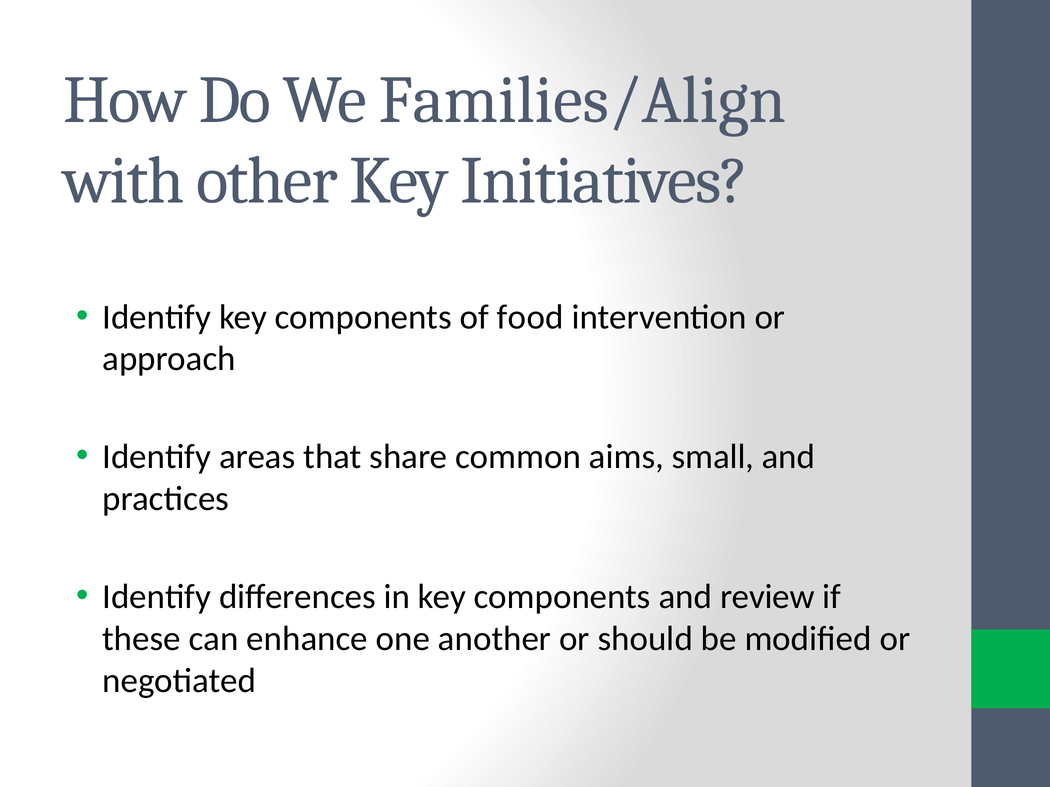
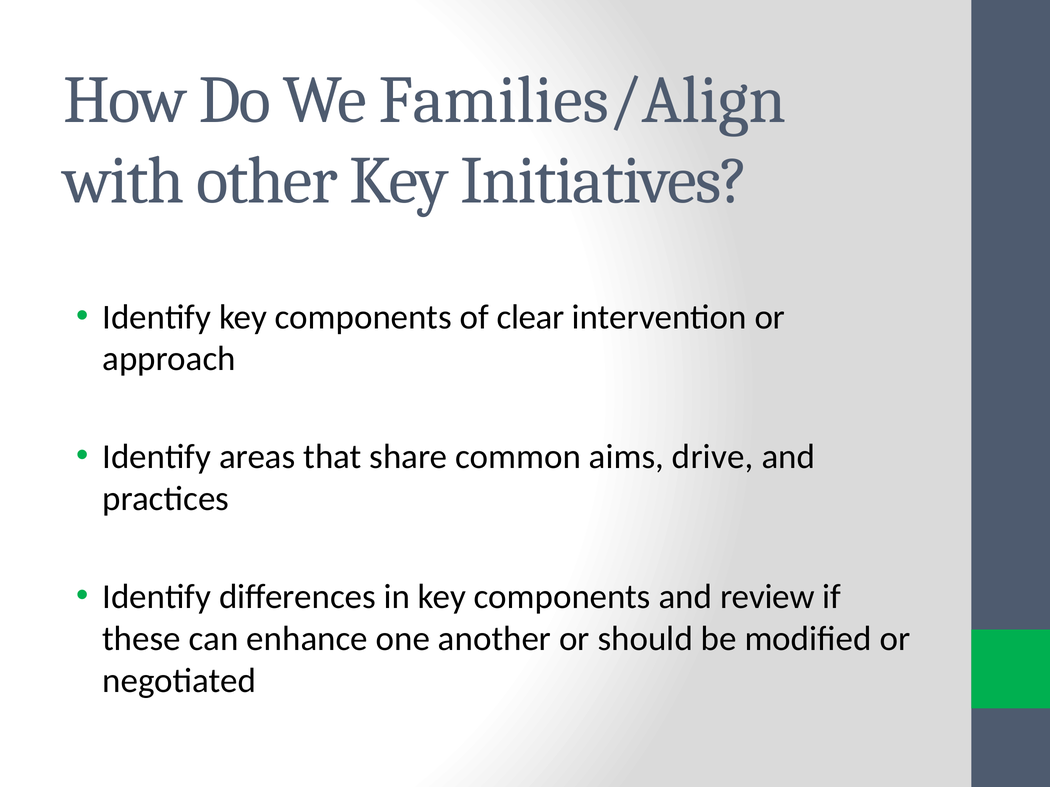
food: food -> clear
small: small -> drive
